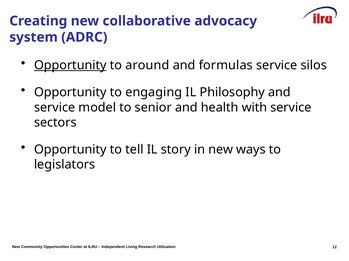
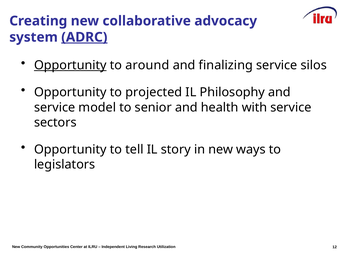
ADRC underline: none -> present
formulas: formulas -> finalizing
engaging: engaging -> projected
